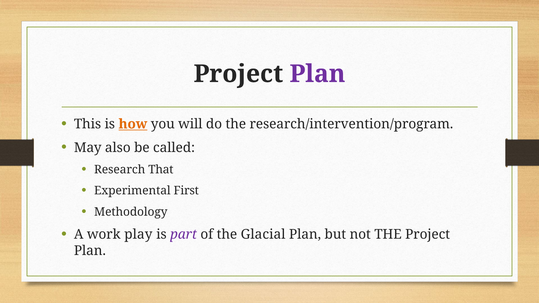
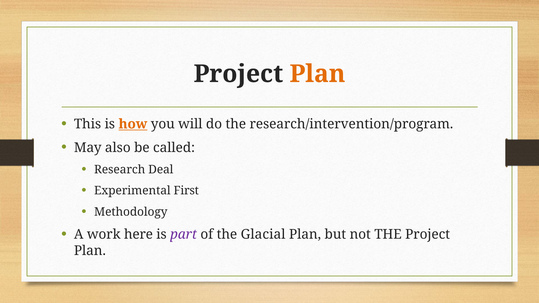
Plan at (317, 74) colour: purple -> orange
That: That -> Deal
play: play -> here
